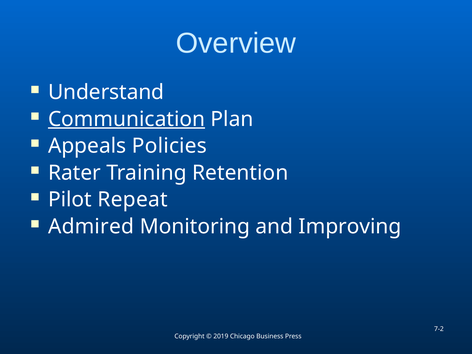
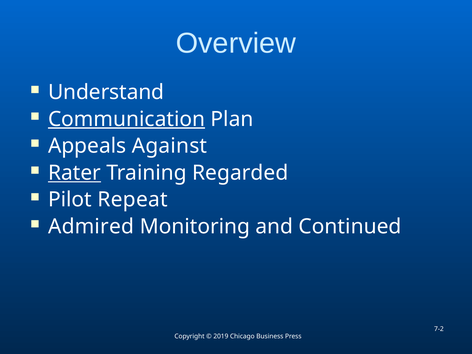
Policies: Policies -> Against
Rater underline: none -> present
Retention: Retention -> Regarded
Improving: Improving -> Continued
